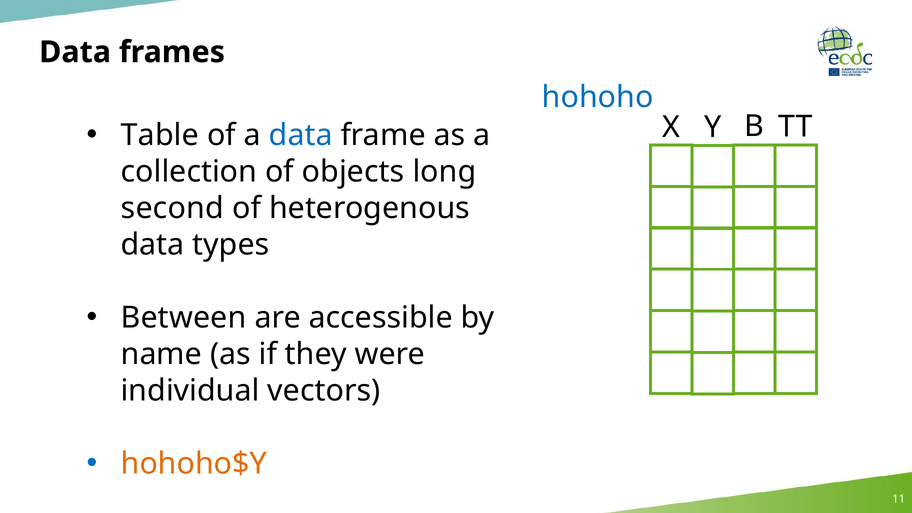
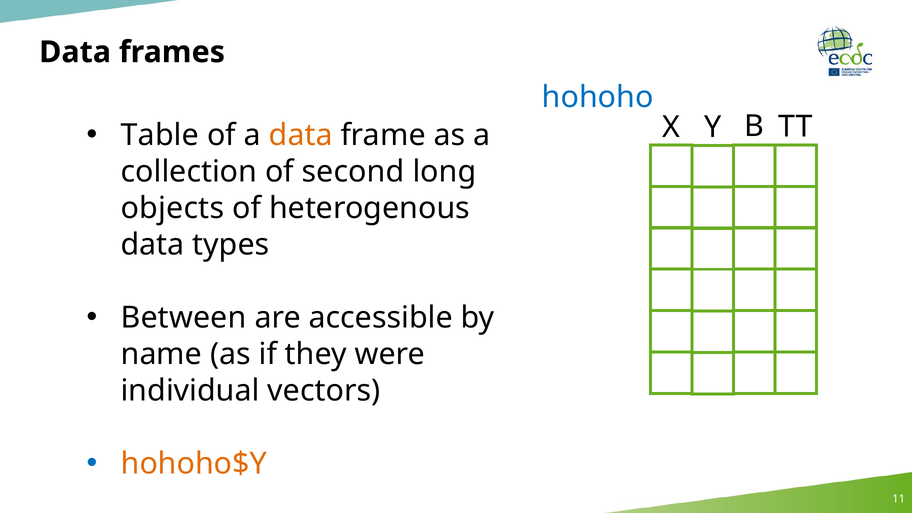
data at (301, 135) colour: blue -> orange
objects: objects -> second
second: second -> objects
